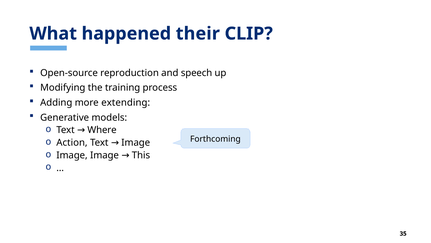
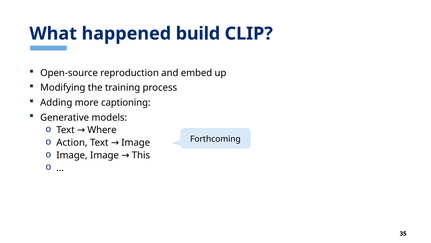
their: their -> build
speech: speech -> embed
extending: extending -> captioning
